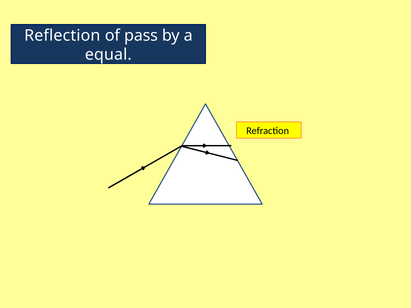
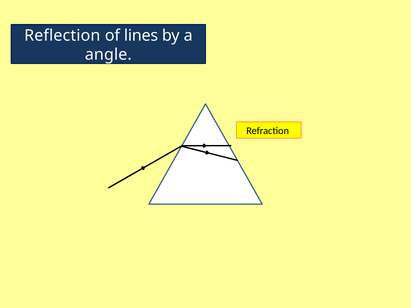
pass: pass -> lines
equal: equal -> angle
